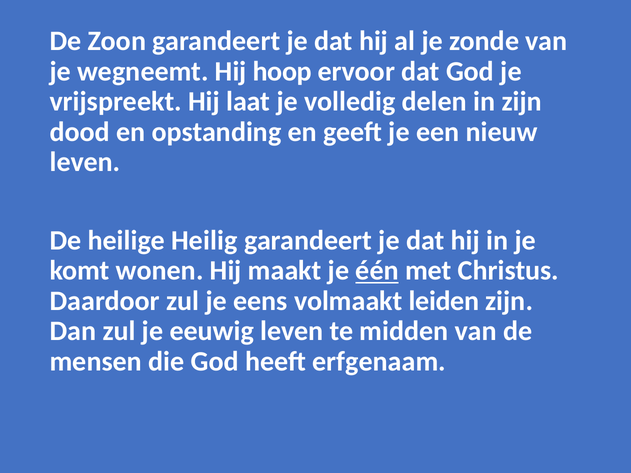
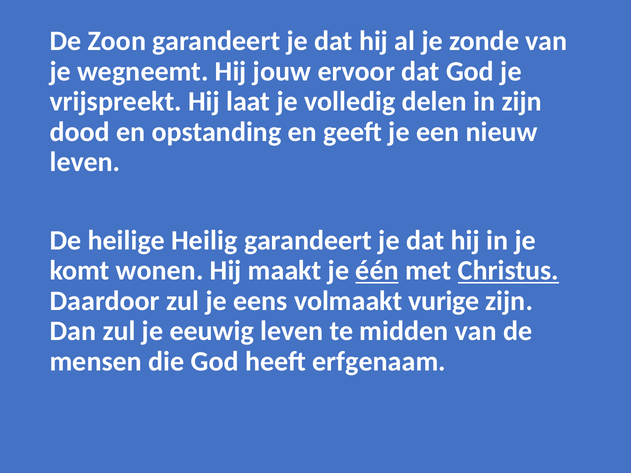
hoop: hoop -> jouw
Christus underline: none -> present
leiden: leiden -> vurige
